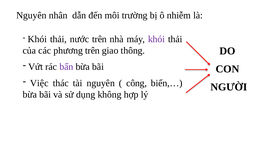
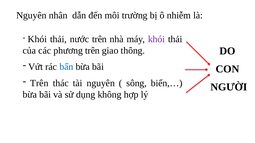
bẩn colour: purple -> blue
Việc at (39, 83): Việc -> Trên
công: công -> sông
